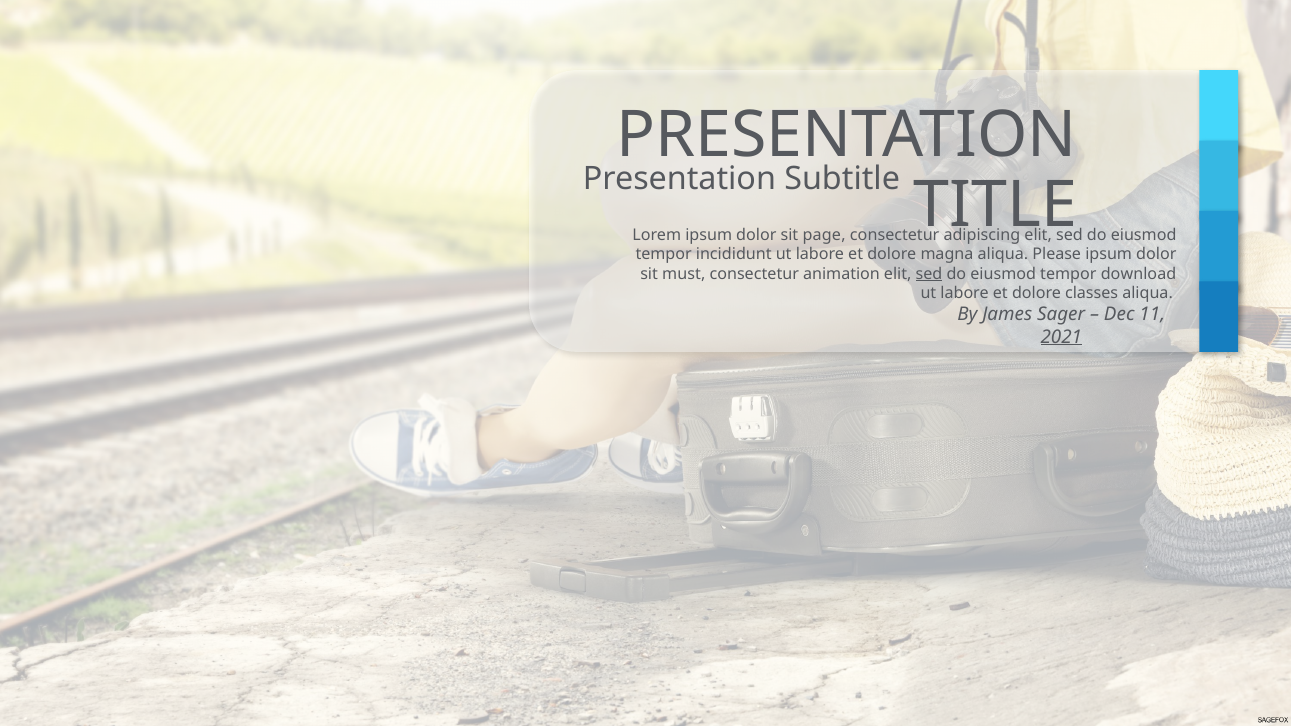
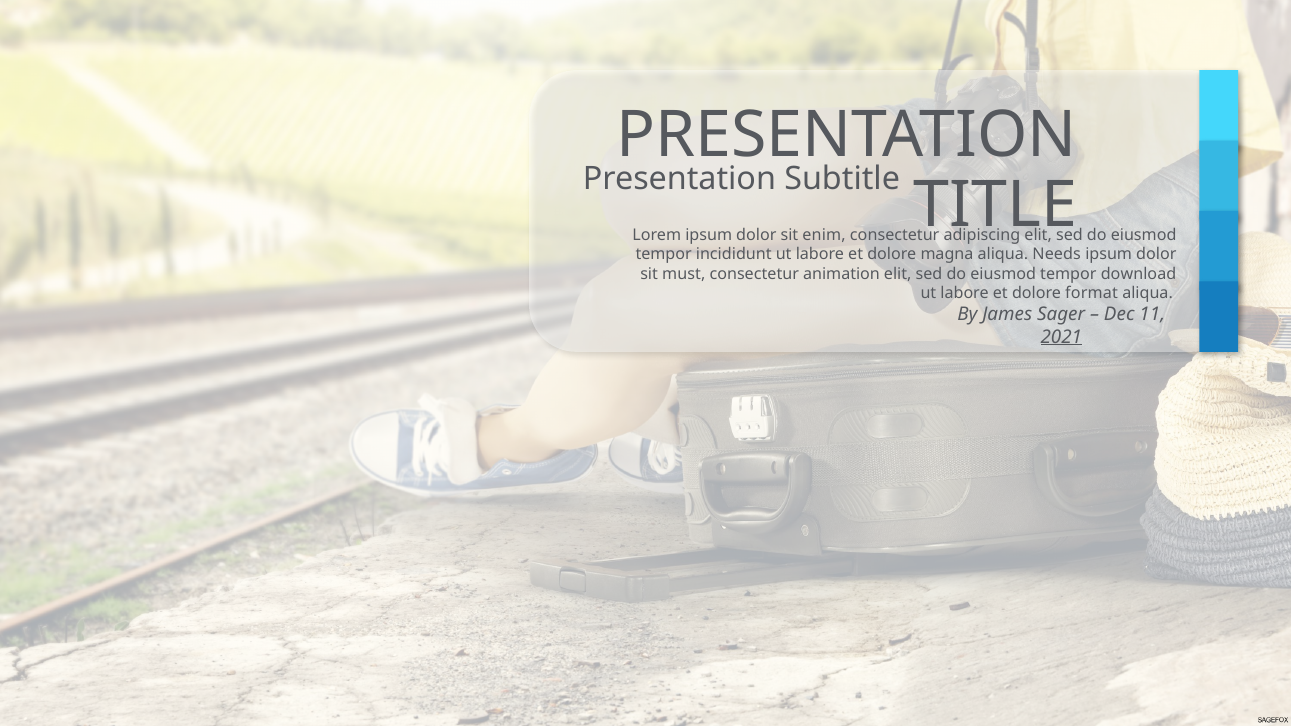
page: page -> enim
Please: Please -> Needs
sed at (929, 274) underline: present -> none
classes: classes -> format
